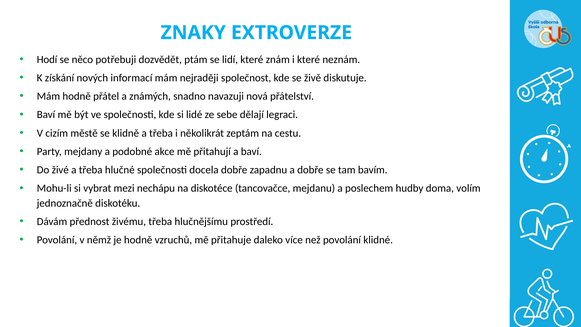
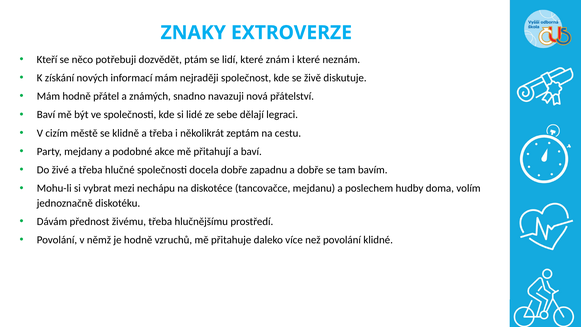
Hodí: Hodí -> Kteří
